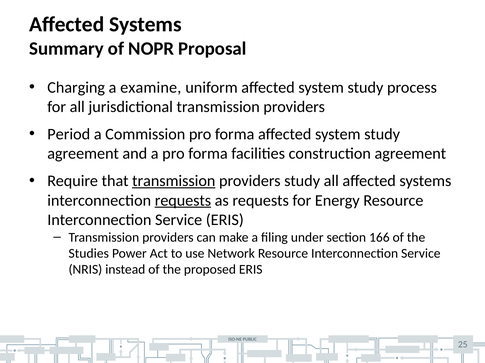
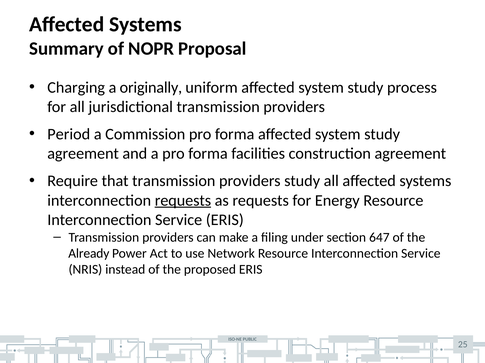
examine: examine -> originally
transmission at (174, 181) underline: present -> none
166: 166 -> 647
Studies: Studies -> Already
